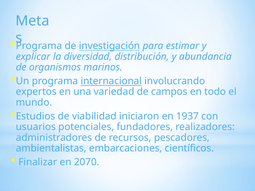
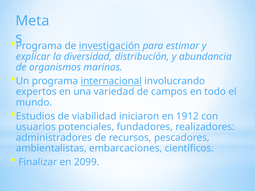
1937: 1937 -> 1912
2070: 2070 -> 2099
